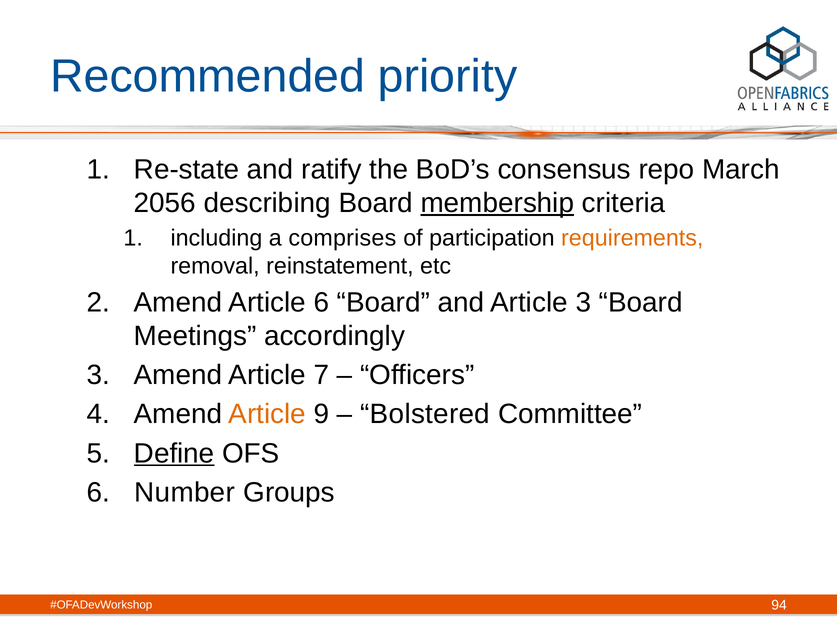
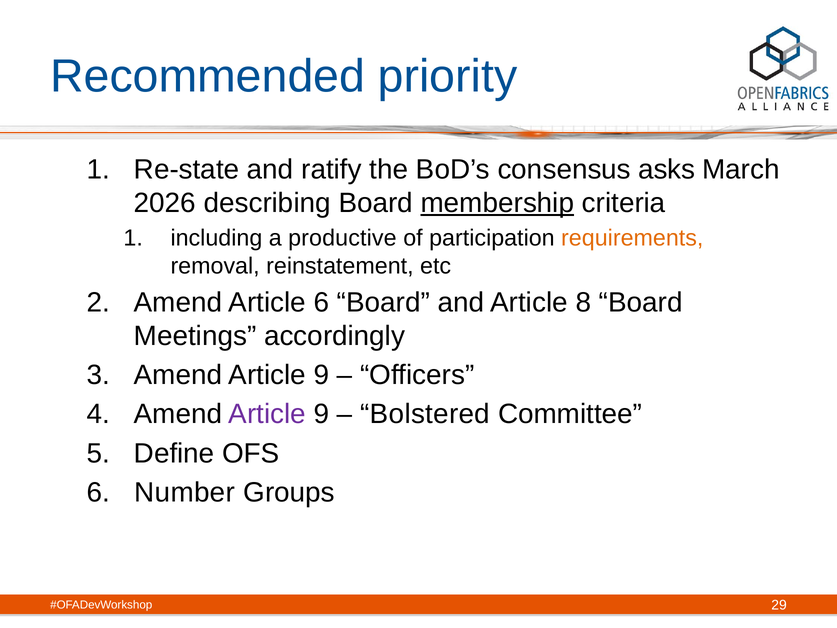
repo: repo -> asks
2056: 2056 -> 2026
comprises: comprises -> productive
Article 3: 3 -> 8
7 at (321, 375): 7 -> 9
Article at (267, 414) colour: orange -> purple
Define underline: present -> none
94: 94 -> 29
